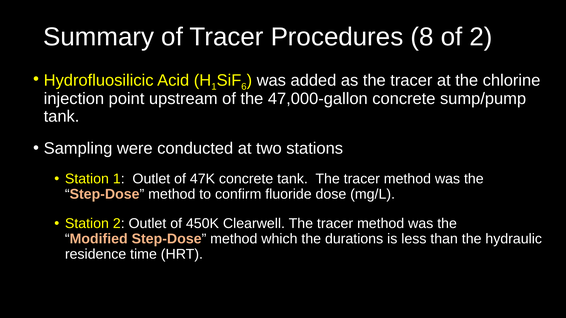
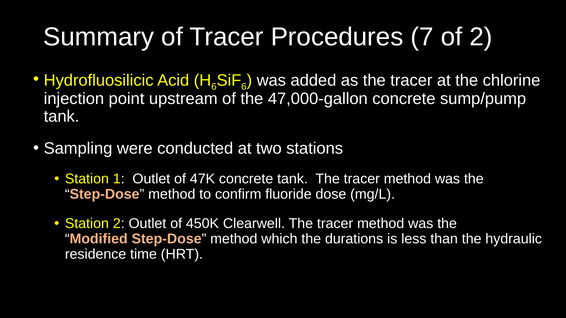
8: 8 -> 7
1 at (214, 87): 1 -> 6
